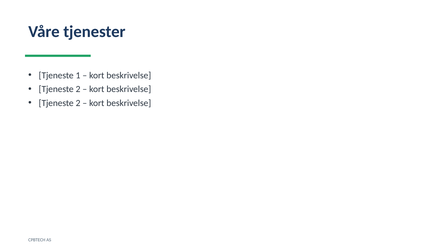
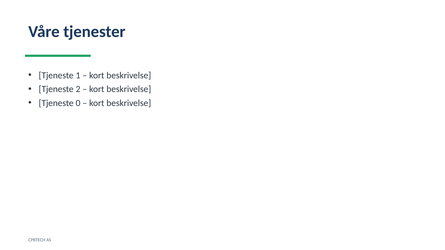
2 at (78, 103): 2 -> 0
